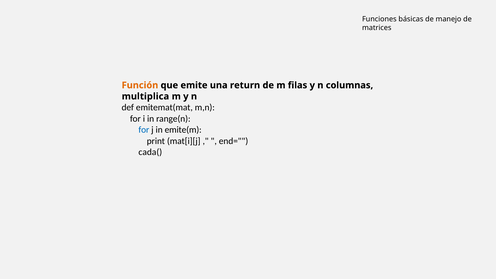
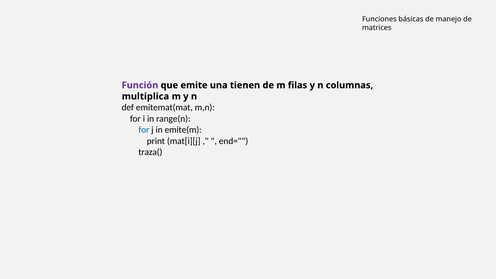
Función colour: orange -> purple
return: return -> tienen
cada(: cada( -> traza(
